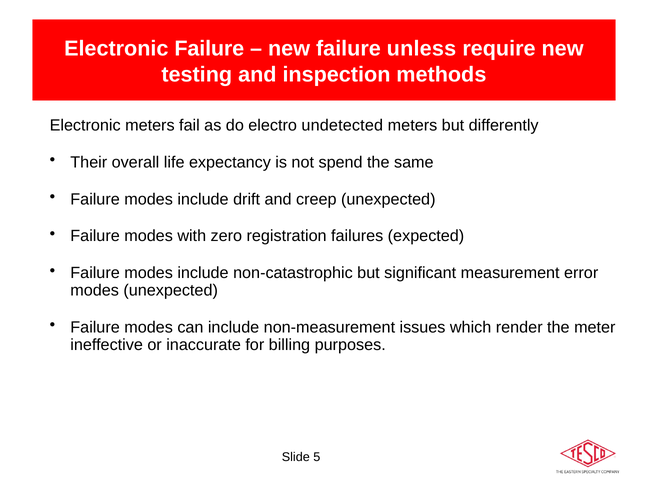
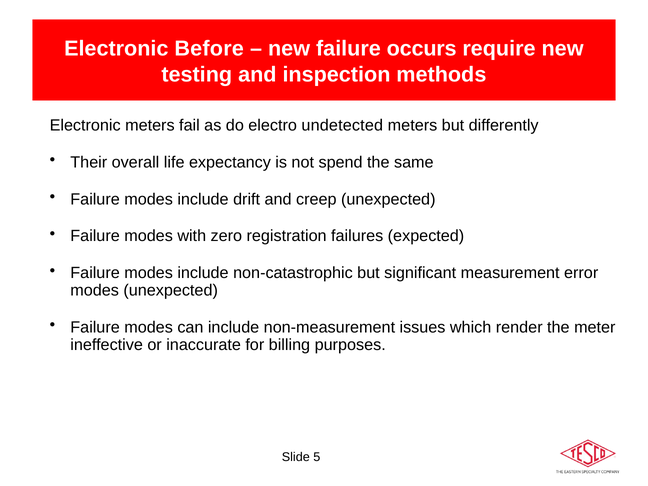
Electronic Failure: Failure -> Before
unless: unless -> occurs
